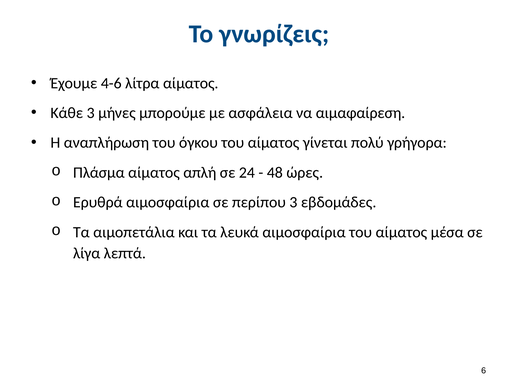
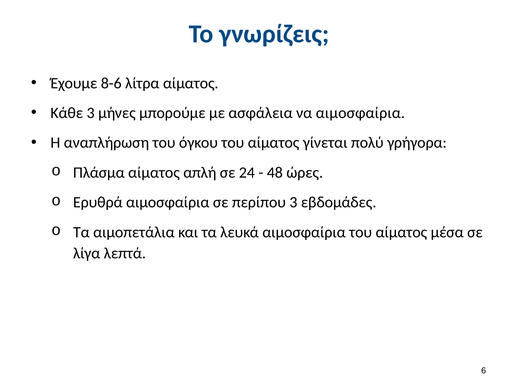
4-6: 4-6 -> 8-6
να αιμαφαίρεση: αιμαφαίρεση -> αιμοσφαίρια
